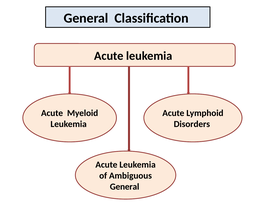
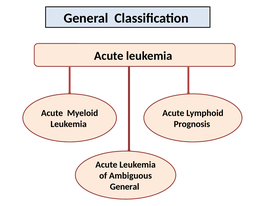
Disorders: Disorders -> Prognosis
